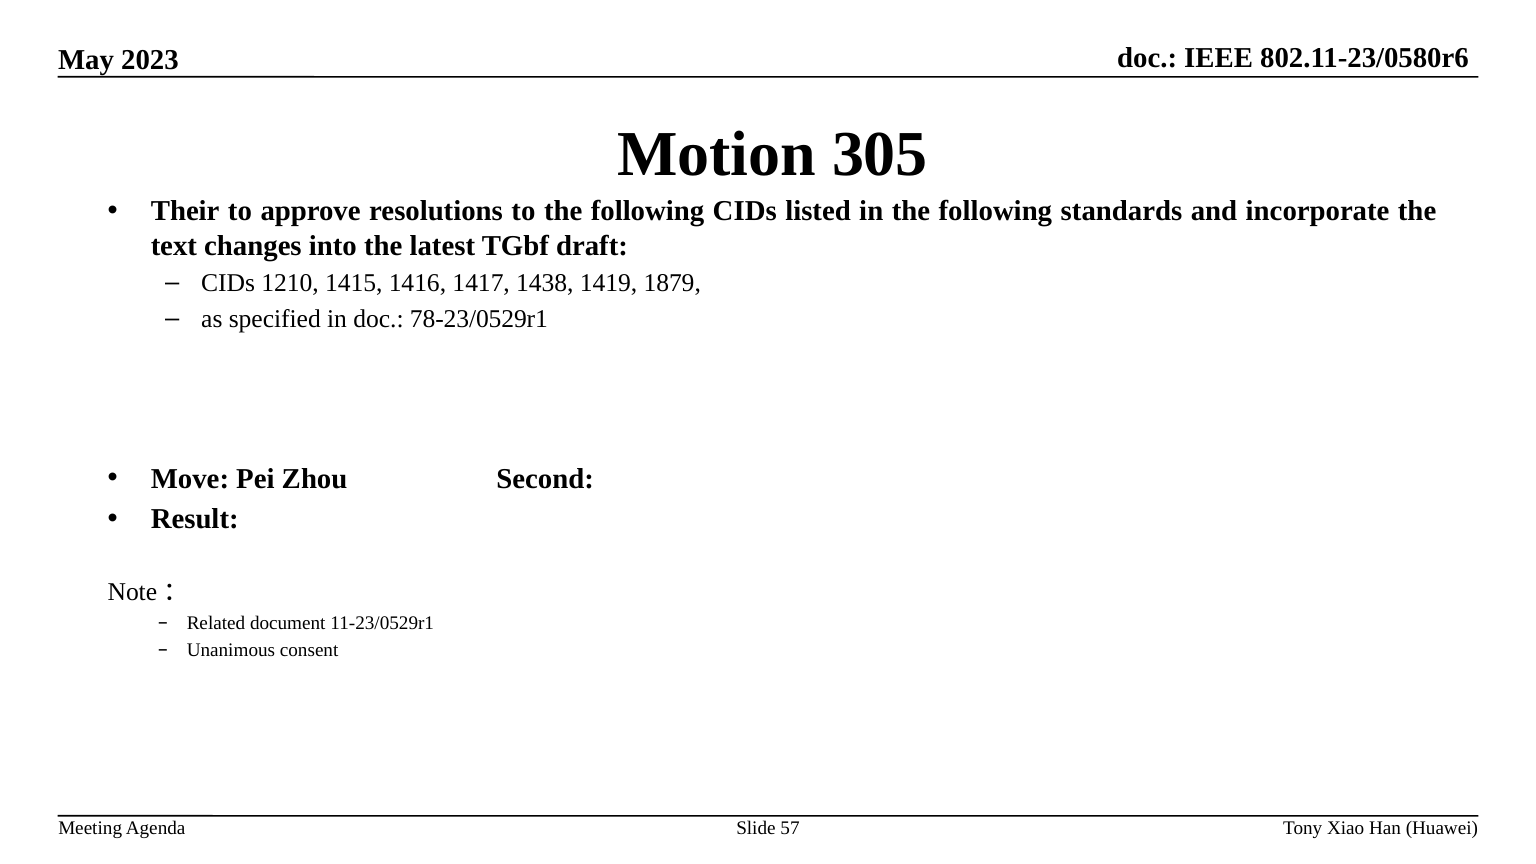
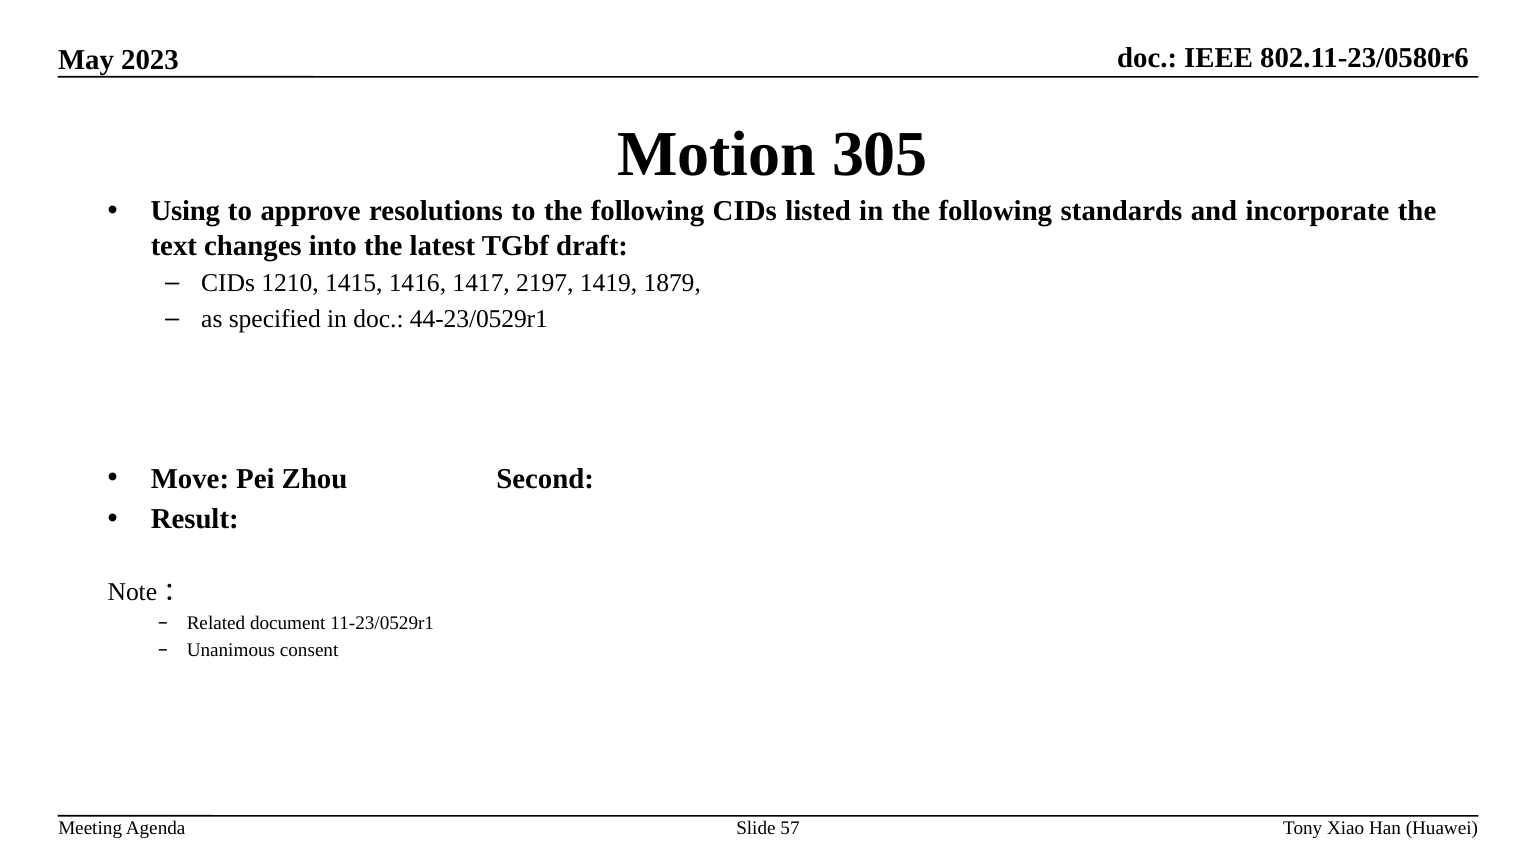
Their: Their -> Using
1438: 1438 -> 2197
78-23/0529r1: 78-23/0529r1 -> 44-23/0529r1
